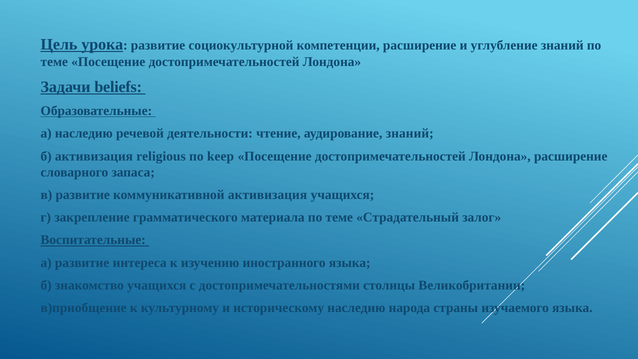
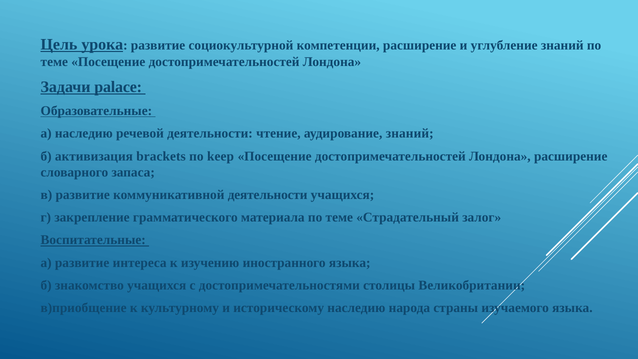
beliefs: beliefs -> palace
religious: religious -> brackets
коммуникативной активизация: активизация -> деятельности
